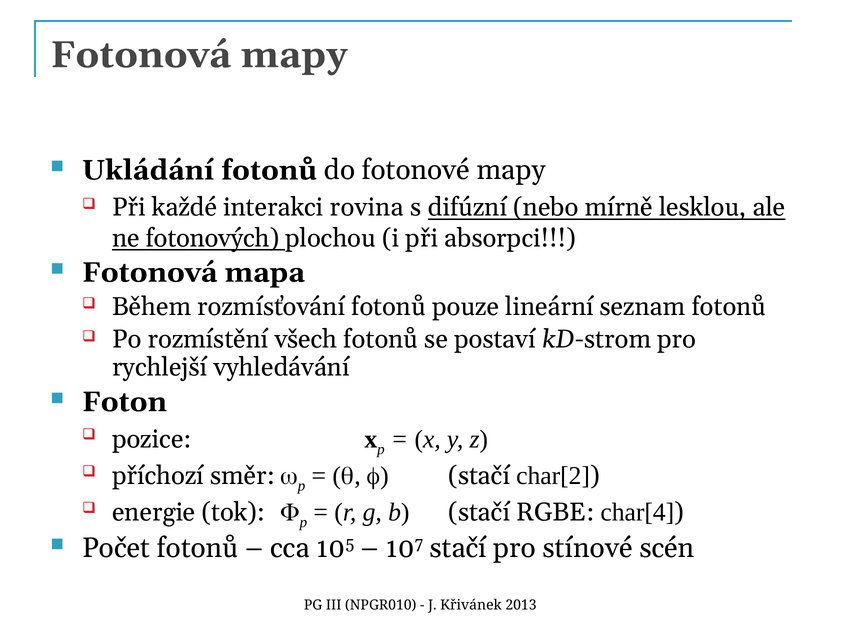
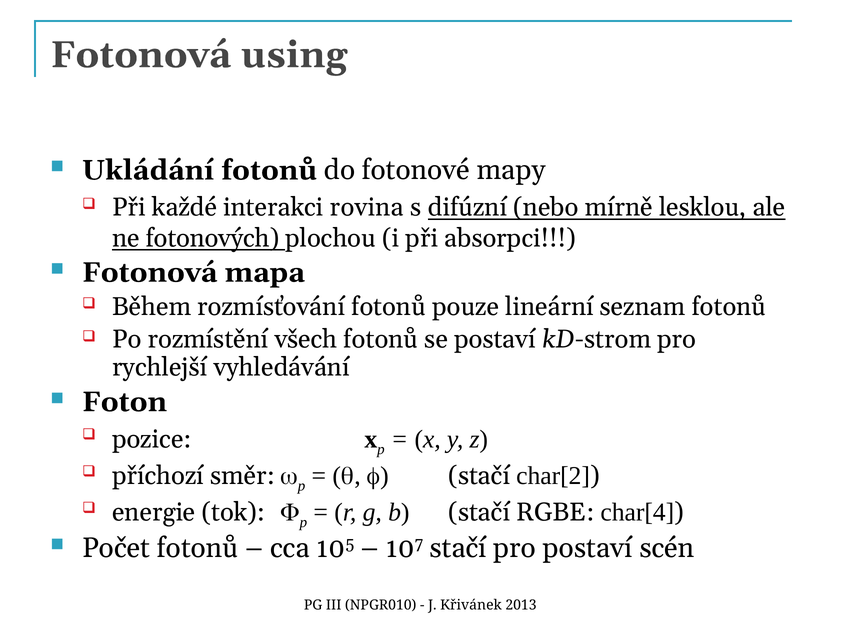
Fotonová mapy: mapy -> using
pro stínové: stínové -> postaví
